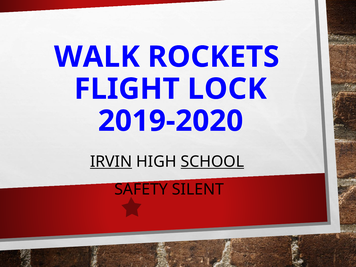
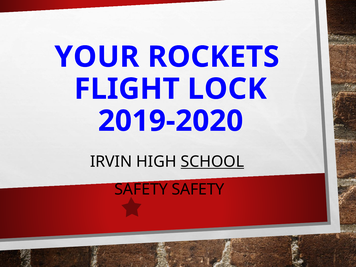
WALK: WALK -> YOUR
IRVIN underline: present -> none
SAFETY SILENT: SILENT -> SAFETY
